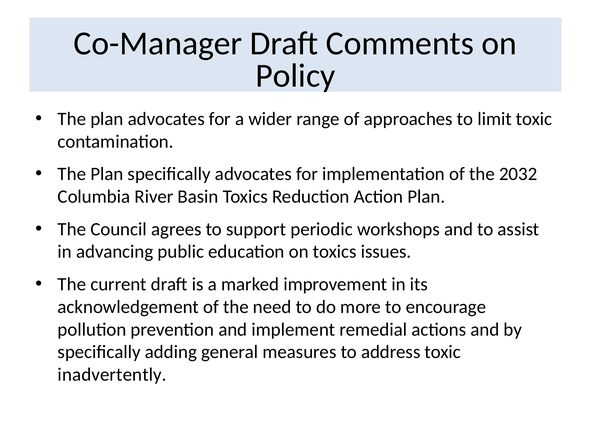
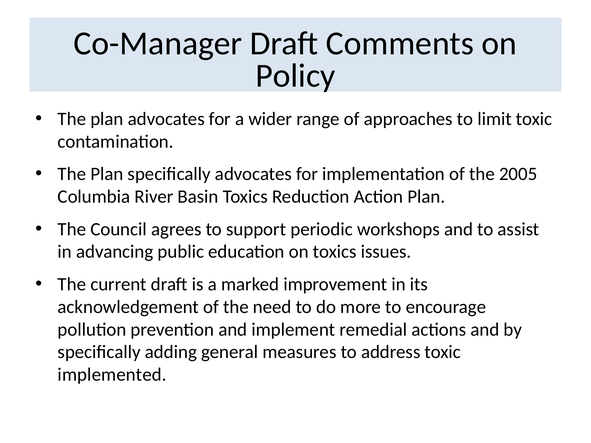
2032: 2032 -> 2005
inadvertently: inadvertently -> implemented
